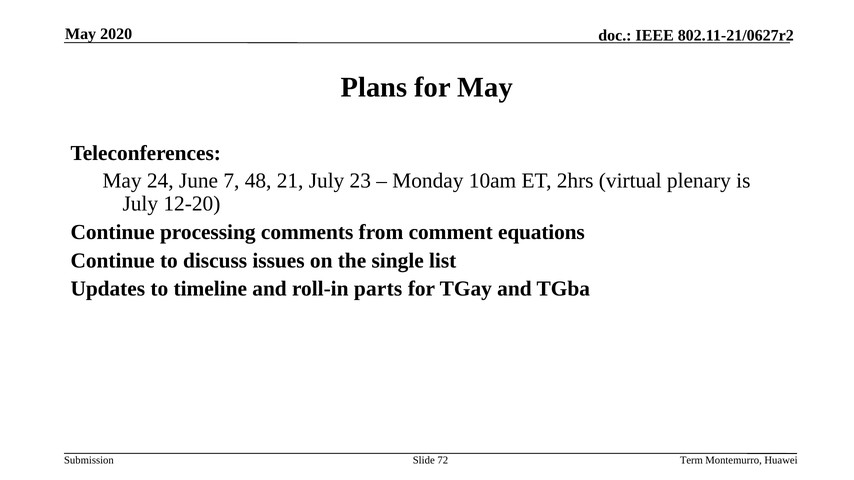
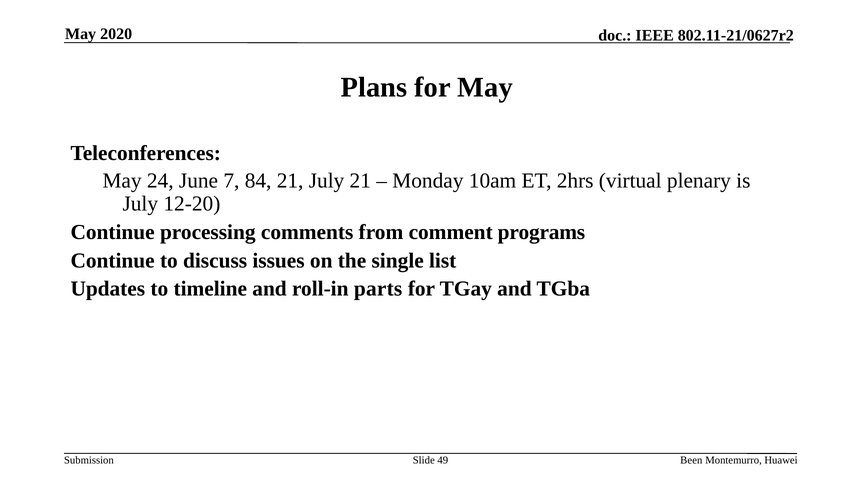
48: 48 -> 84
July 23: 23 -> 21
equations: equations -> programs
72: 72 -> 49
Term: Term -> Been
